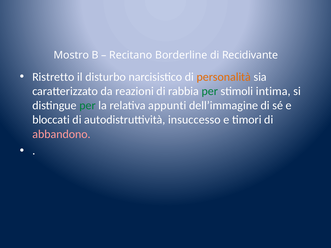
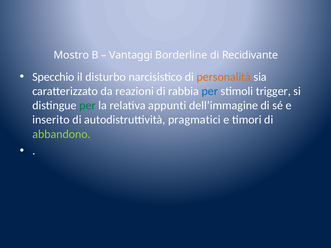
Recitano: Recitano -> Vantaggi
Ristretto: Ristretto -> Specchio
per at (210, 91) colour: green -> blue
intima: intima -> trigger
bloccati: bloccati -> inserito
insuccesso: insuccesso -> pragmatici
abbandono colour: pink -> light green
